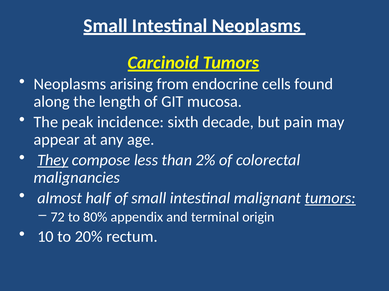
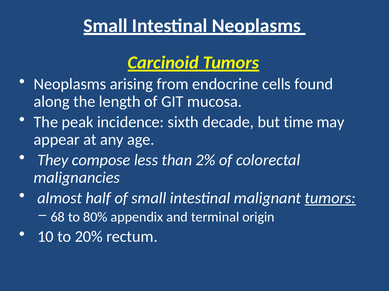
pain: pain -> time
They underline: present -> none
72: 72 -> 68
